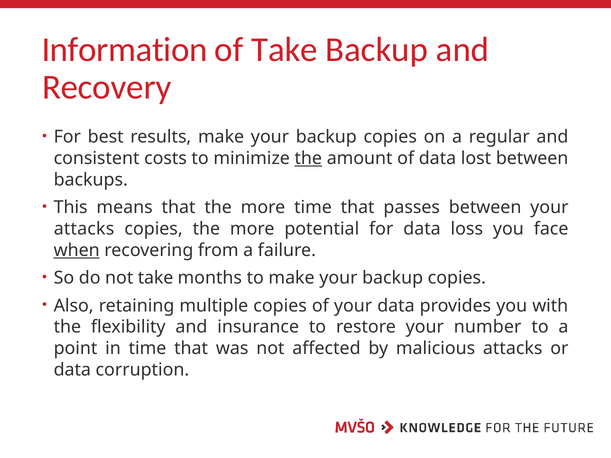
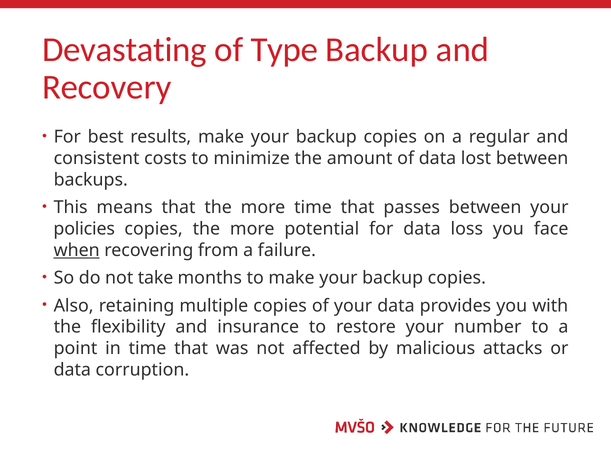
Information: Information -> Devastating
of Take: Take -> Type
the at (308, 158) underline: present -> none
attacks at (84, 229): attacks -> policies
